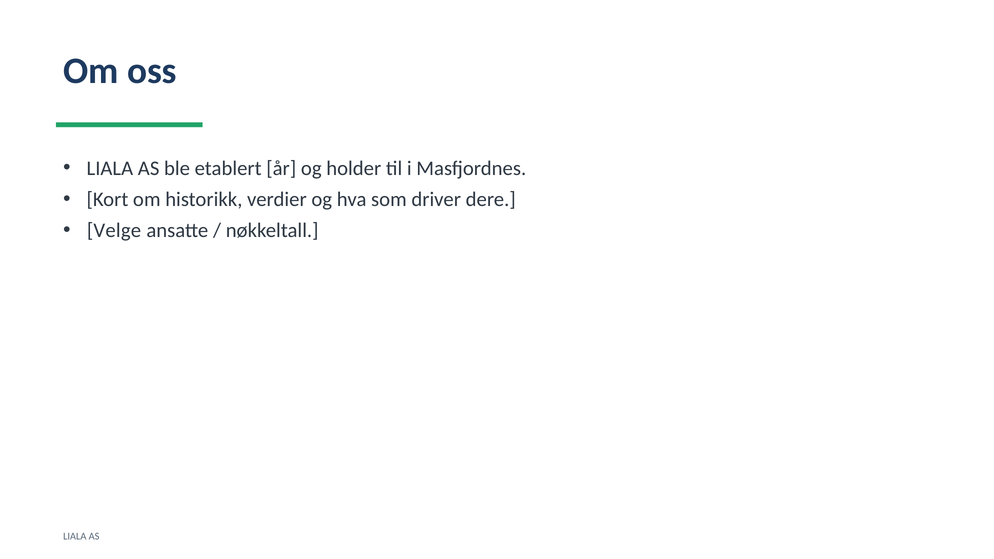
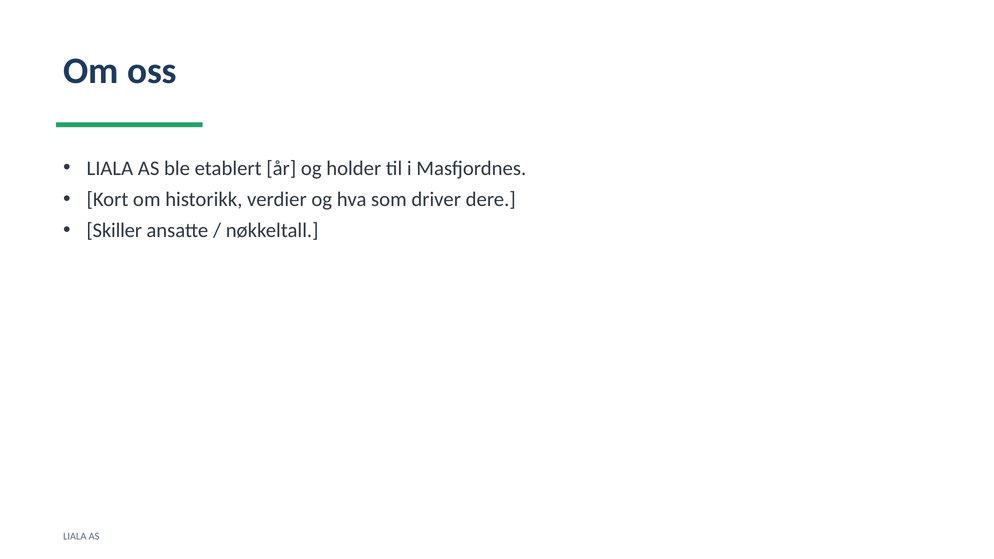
Velge: Velge -> Skiller
